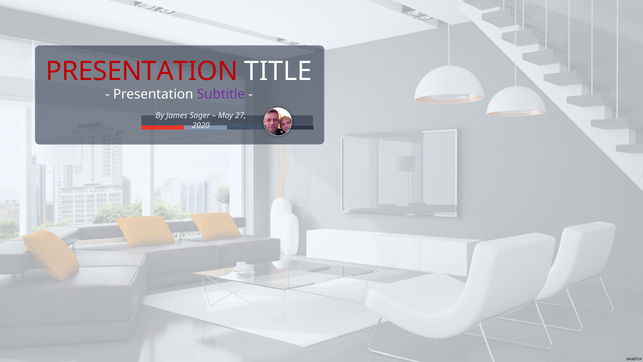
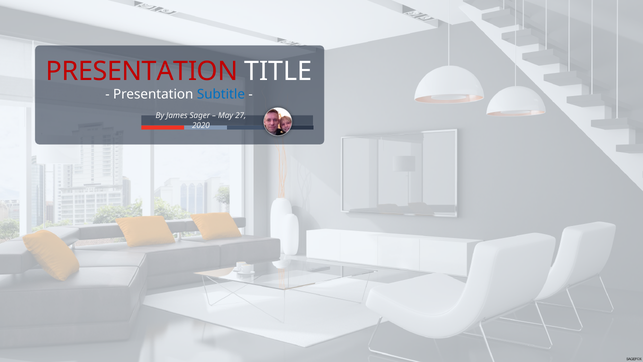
Subtitle colour: purple -> blue
